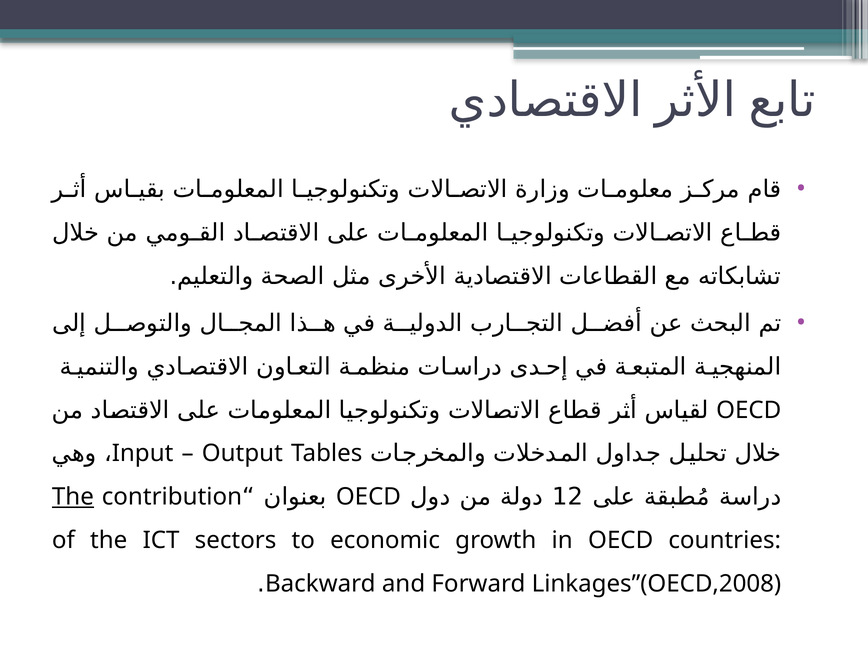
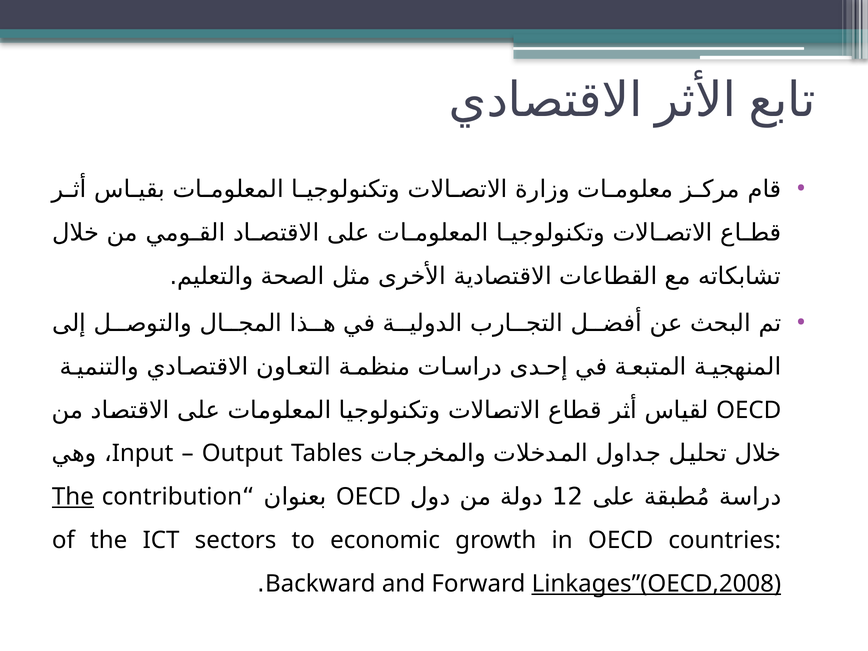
Linkages”(OECD,2008 underline: none -> present
